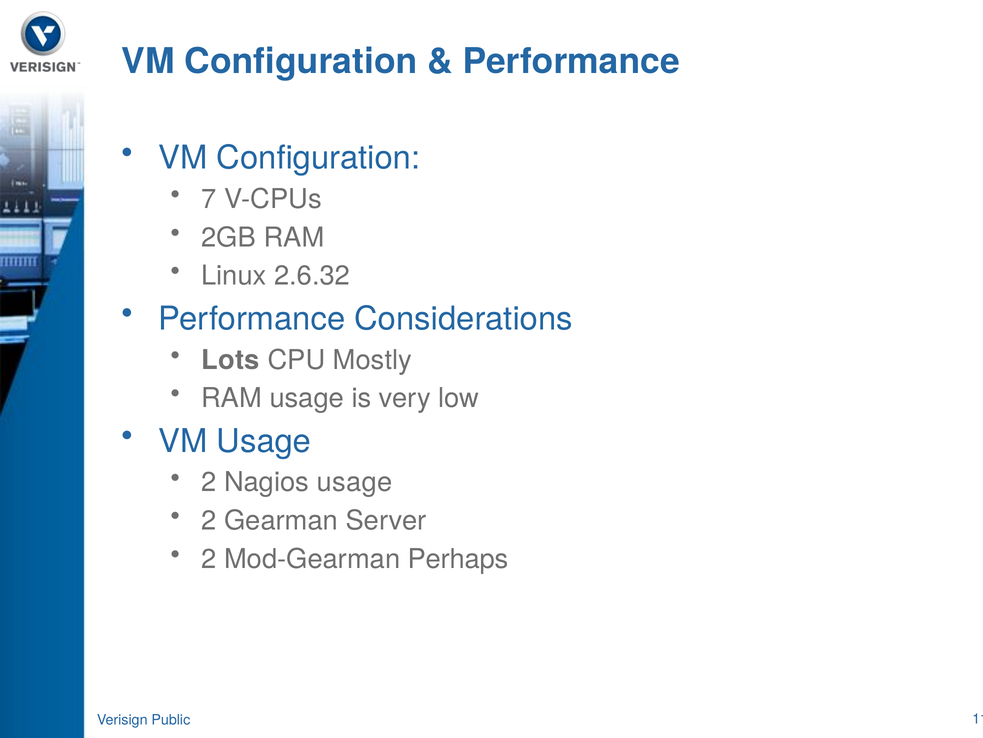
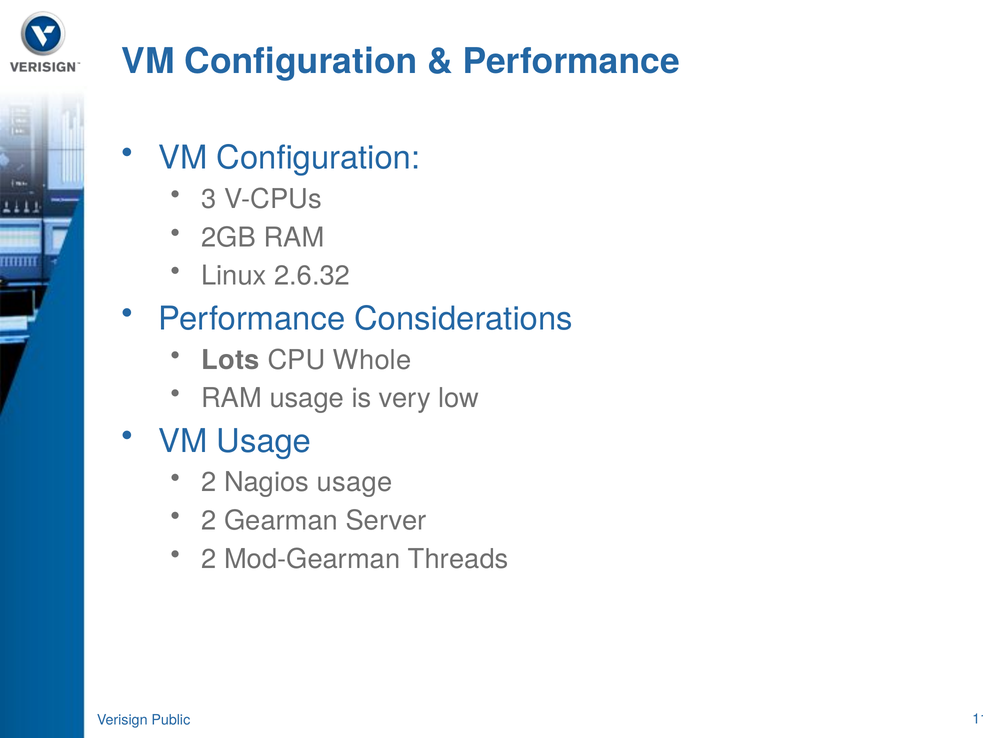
7: 7 -> 3
Mostly: Mostly -> Whole
Perhaps: Perhaps -> Threads
